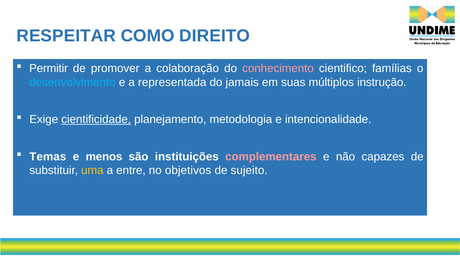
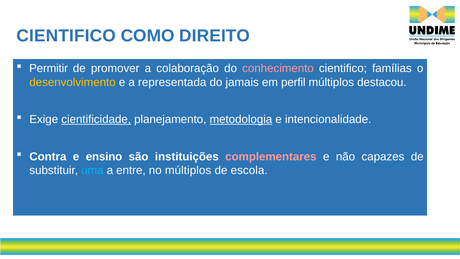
RESPEITAR at (66, 36): RESPEITAR -> CIENTIFICO
desenvolvimento colour: light blue -> yellow
suas: suas -> perfil
instrução: instrução -> destacou
metodologia underline: none -> present
Temas: Temas -> Contra
menos: menos -> ensino
uma colour: yellow -> light blue
no objetivos: objetivos -> múltiplos
sujeito: sujeito -> escola
